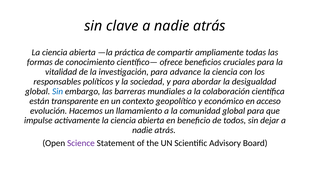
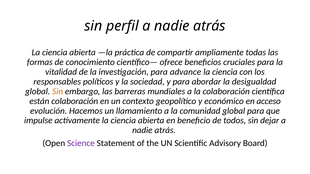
clave: clave -> perfil
Sin at (58, 91) colour: blue -> orange
están transparente: transparente -> colaboración
